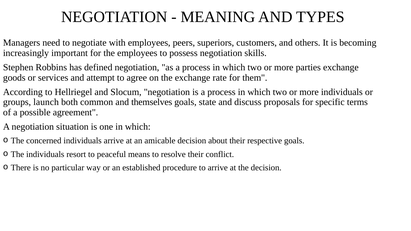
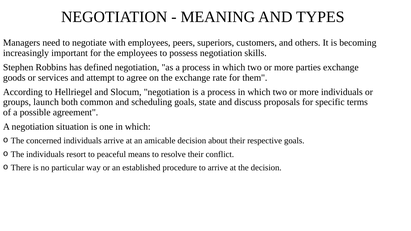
themselves: themselves -> scheduling
